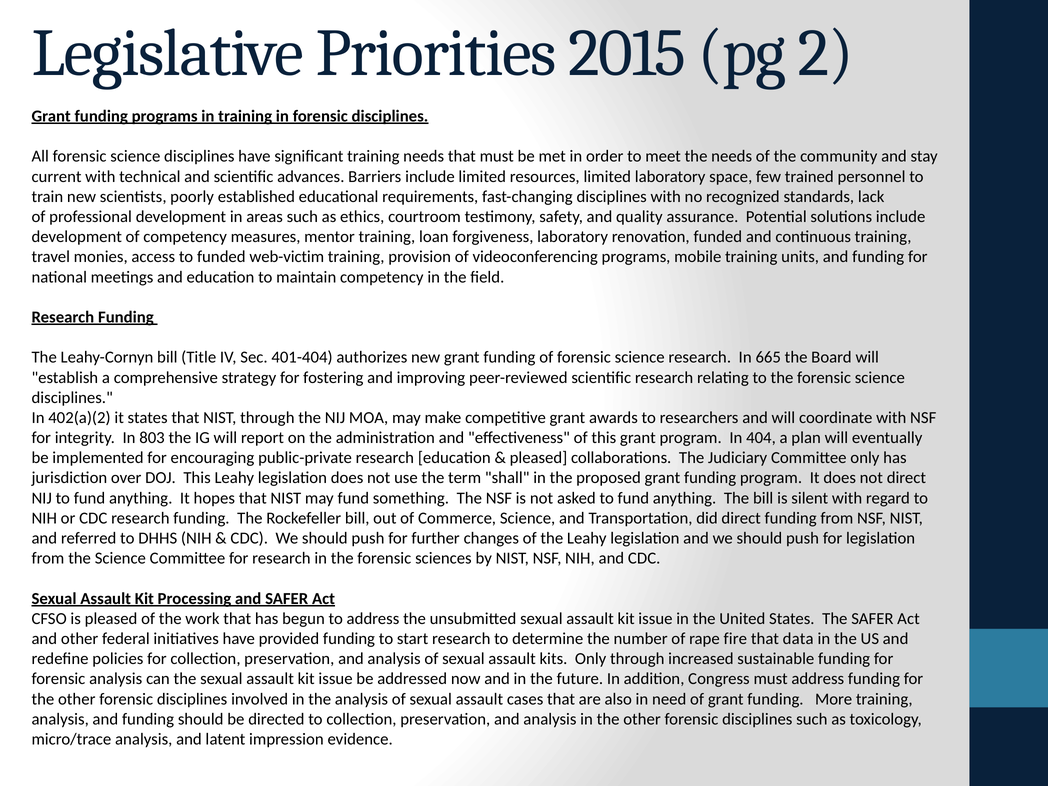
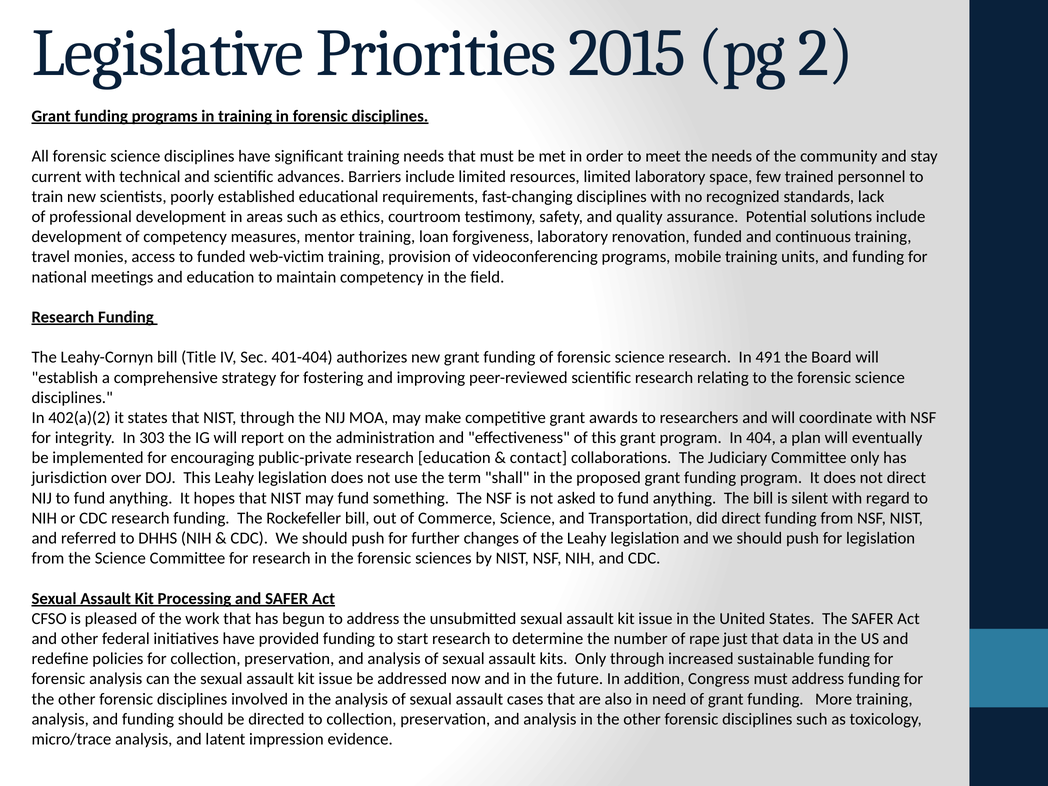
665: 665 -> 491
803: 803 -> 303
pleased at (539, 458): pleased -> contact
fire: fire -> just
